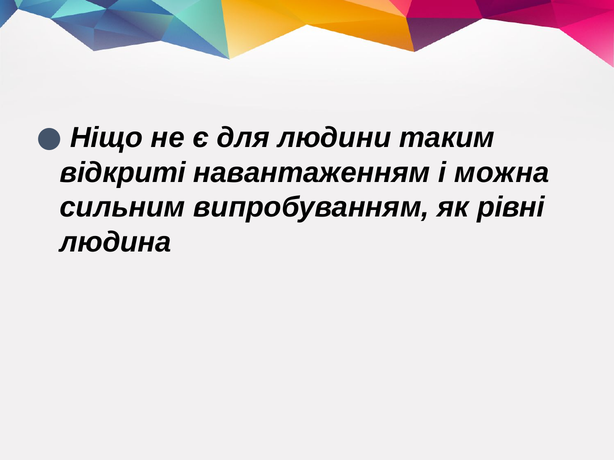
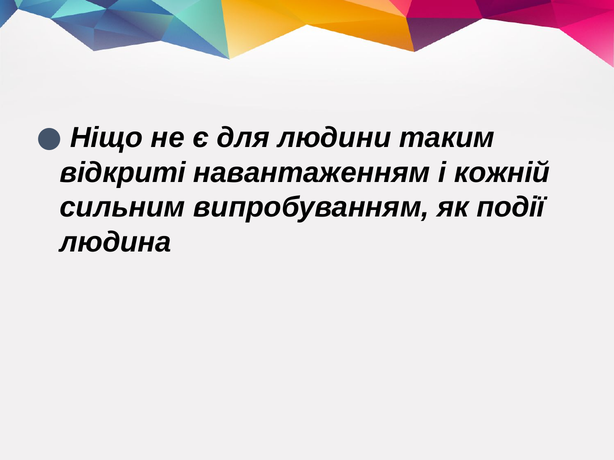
можна: можна -> кожній
рівні: рівні -> події
